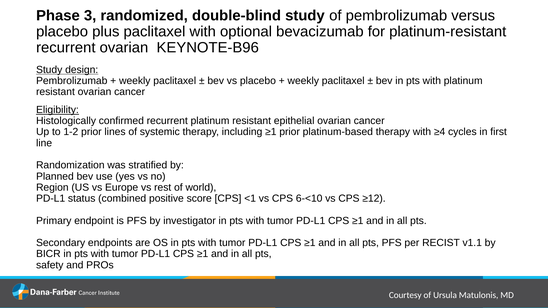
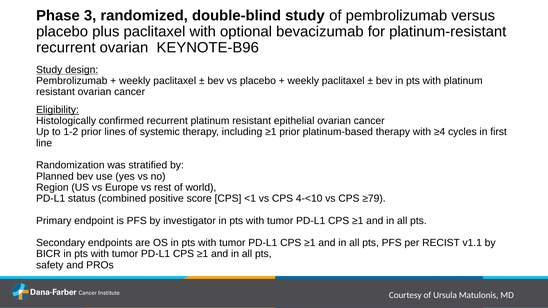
6-<10: 6-<10 -> 4-<10
≥12: ≥12 -> ≥79
